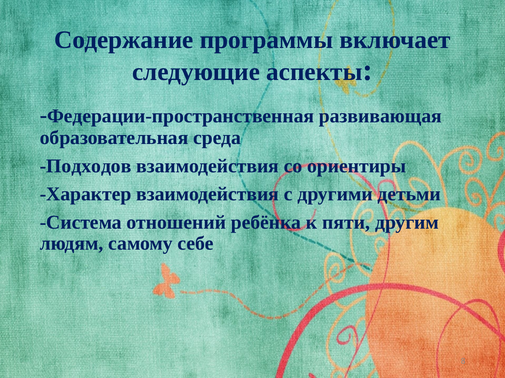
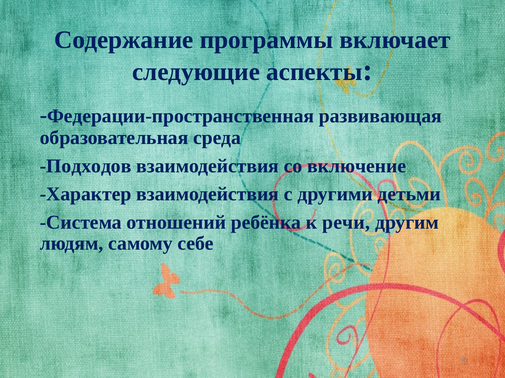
ориентиры: ориентиры -> включение
пяти: пяти -> речи
